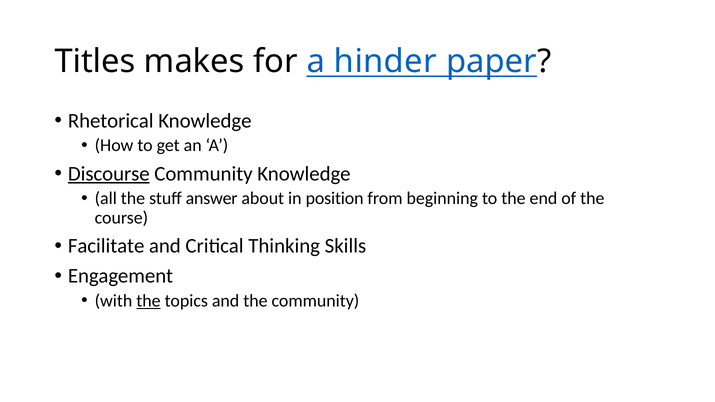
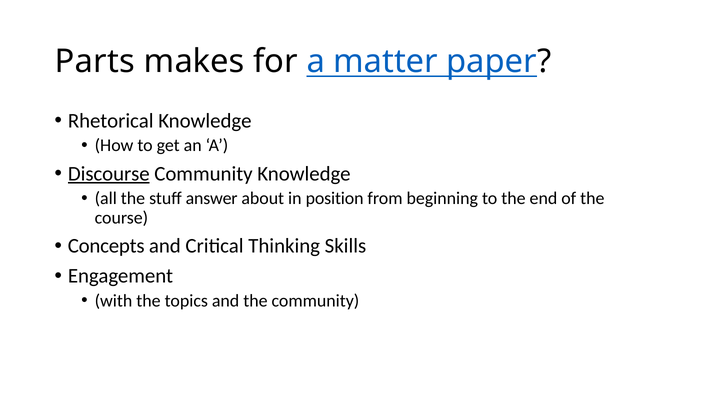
Titles: Titles -> Parts
hinder: hinder -> matter
Facilitate: Facilitate -> Concepts
the at (148, 301) underline: present -> none
